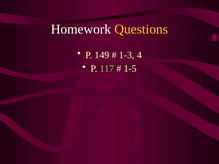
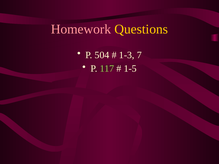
Homework colour: white -> pink
149: 149 -> 504
4: 4 -> 7
